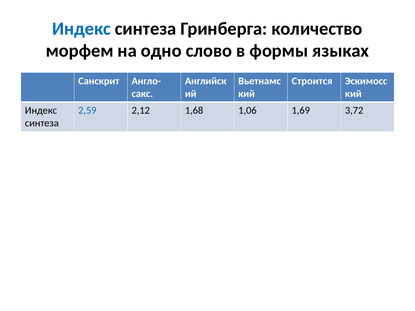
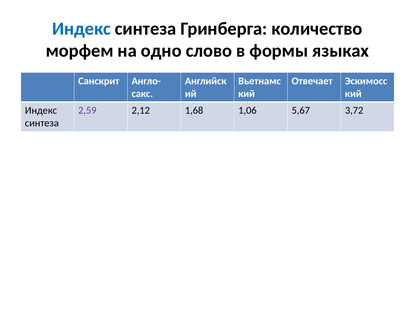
Строится: Строится -> Отвечает
2,59 colour: blue -> purple
1,69: 1,69 -> 5,67
